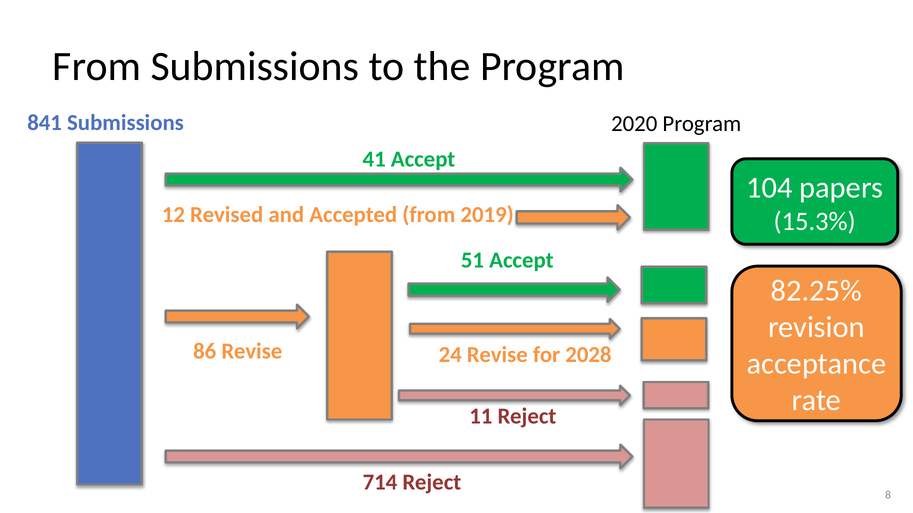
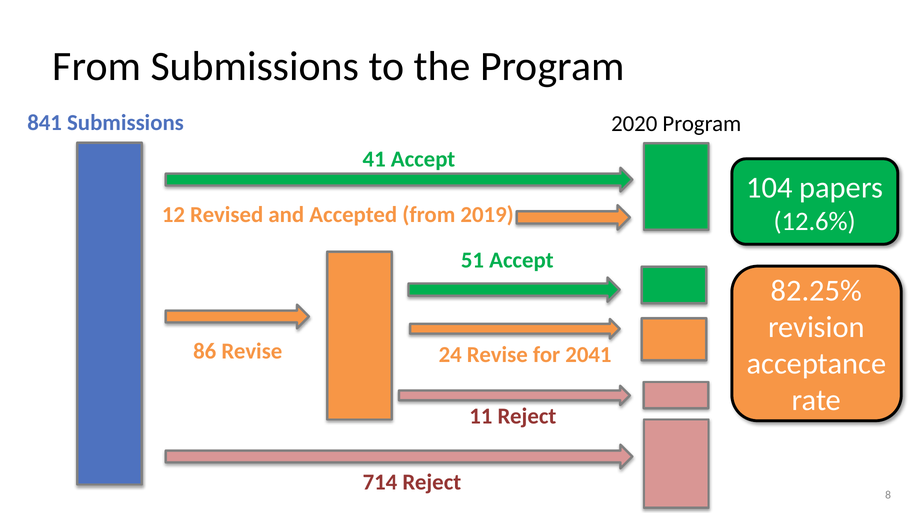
15.3%: 15.3% -> 12.6%
2028: 2028 -> 2041
